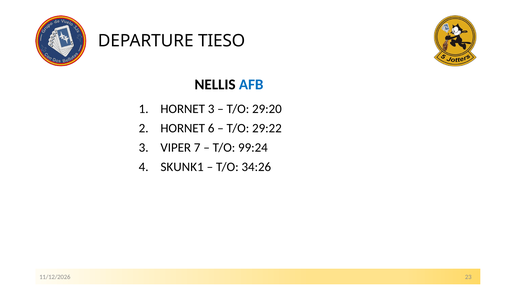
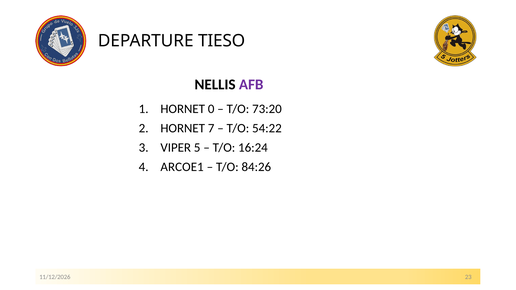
AFB colour: blue -> purple
HORNET 3: 3 -> 0
29:20: 29:20 -> 73:20
6: 6 -> 7
29:22: 29:22 -> 54:22
7: 7 -> 5
99:24: 99:24 -> 16:24
SKUNK1: SKUNK1 -> ARCOE1
34:26: 34:26 -> 84:26
